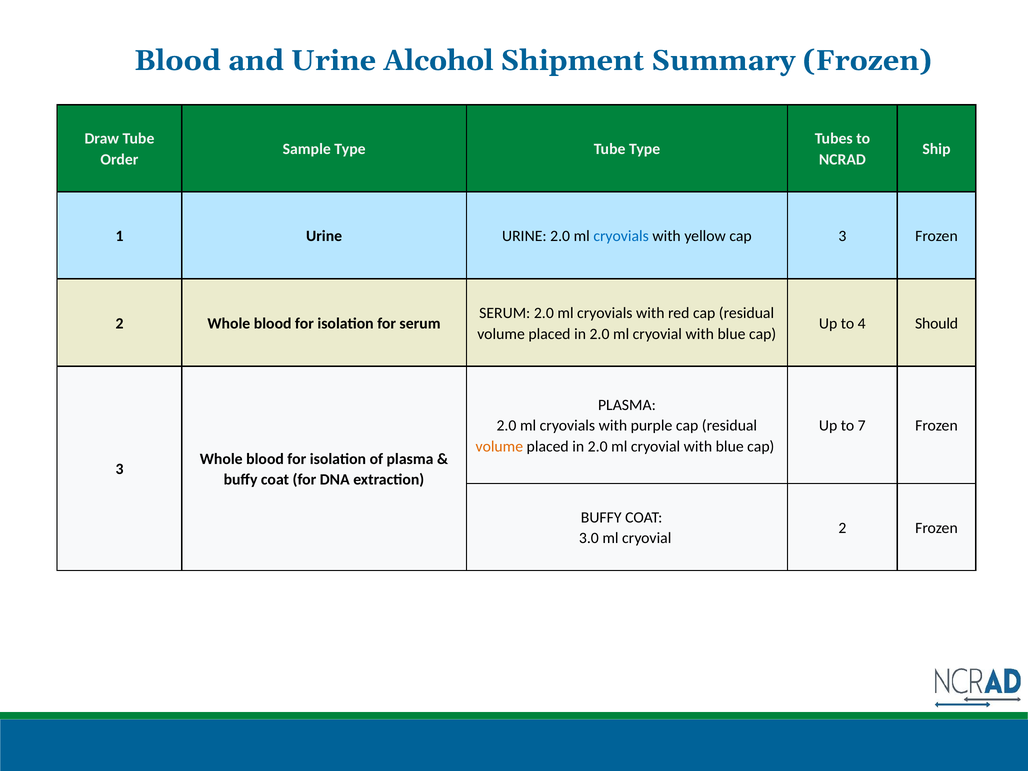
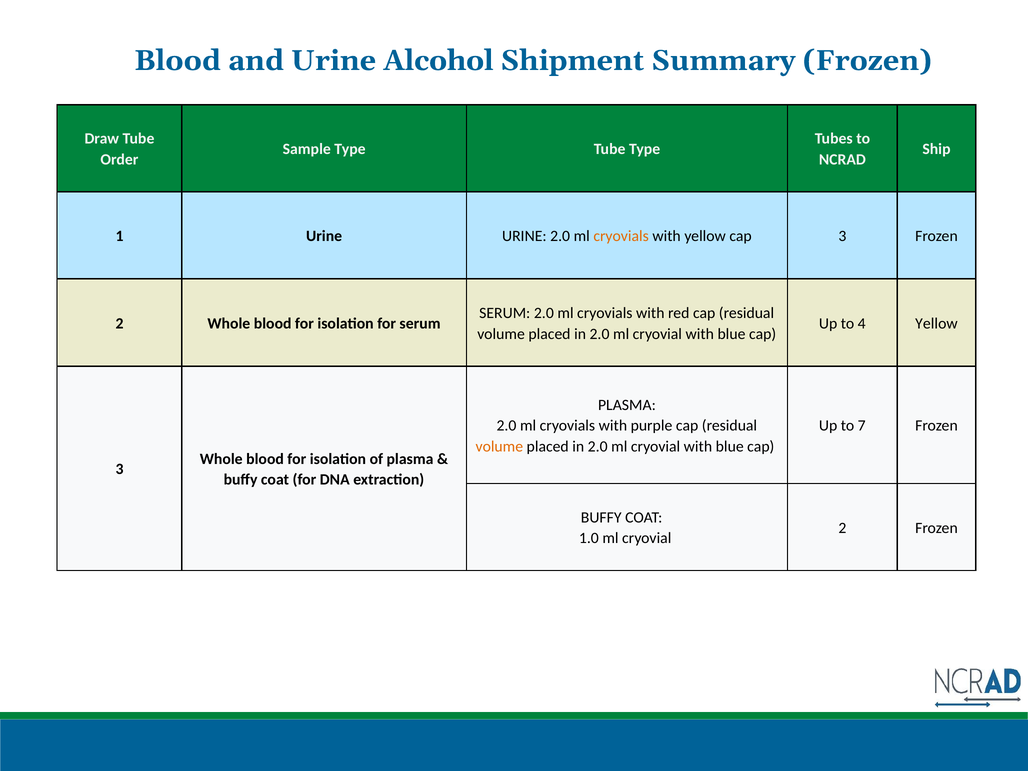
cryovials at (621, 236) colour: blue -> orange
4 Should: Should -> Yellow
3.0: 3.0 -> 1.0
